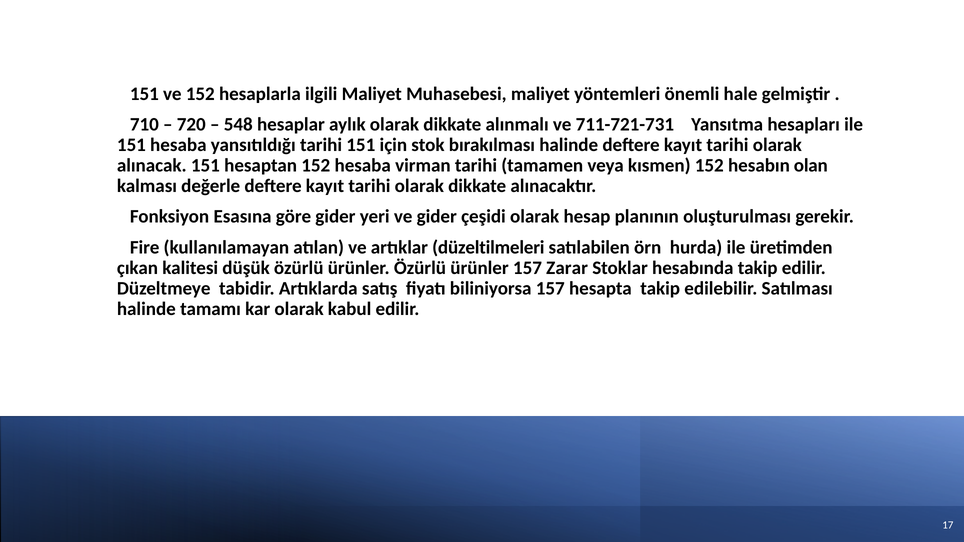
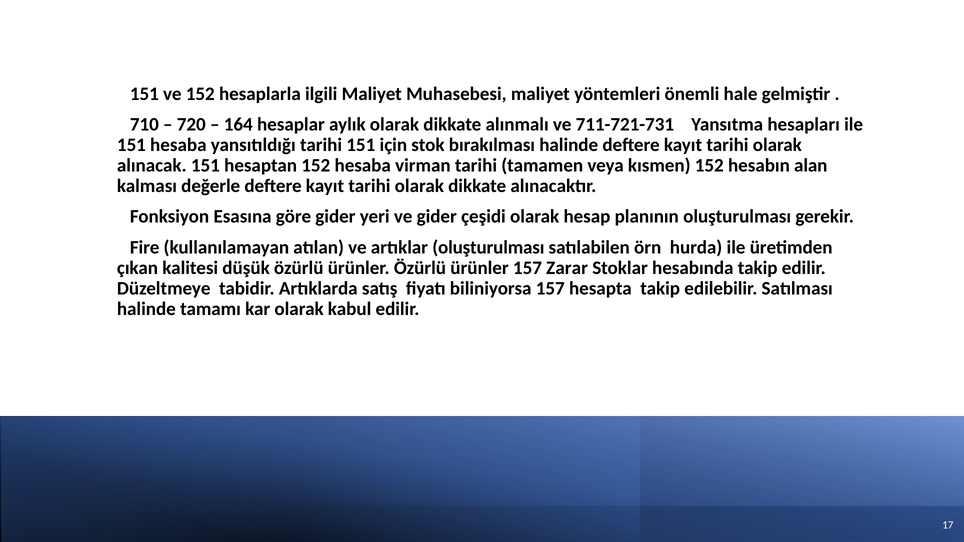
548: 548 -> 164
olan: olan -> alan
artıklar düzeltilmeleri: düzeltilmeleri -> oluşturulması
